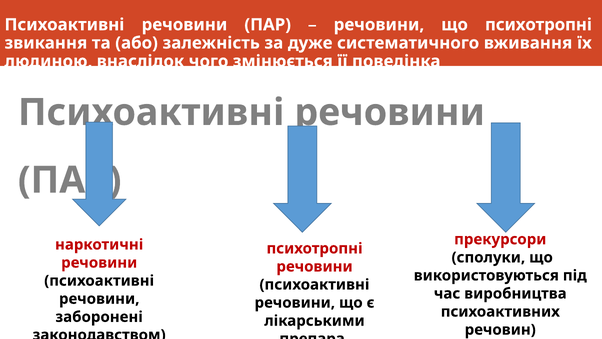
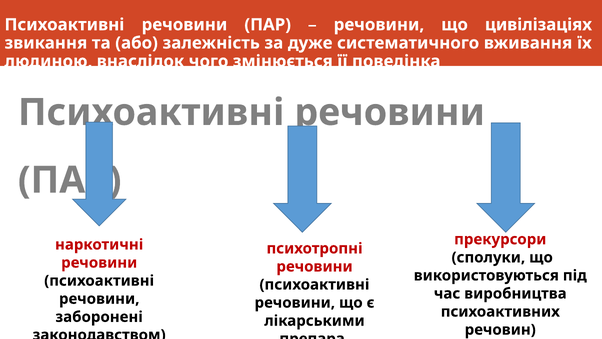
що психотропні: психотропні -> цивілізаціях
